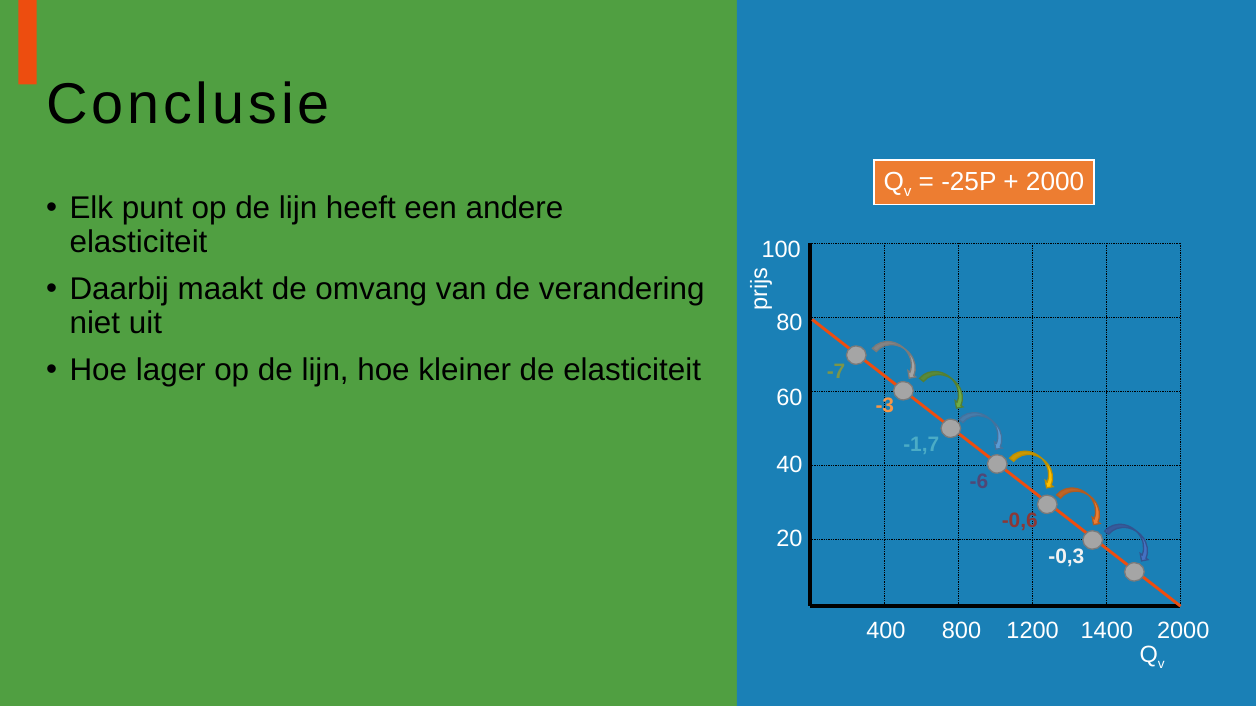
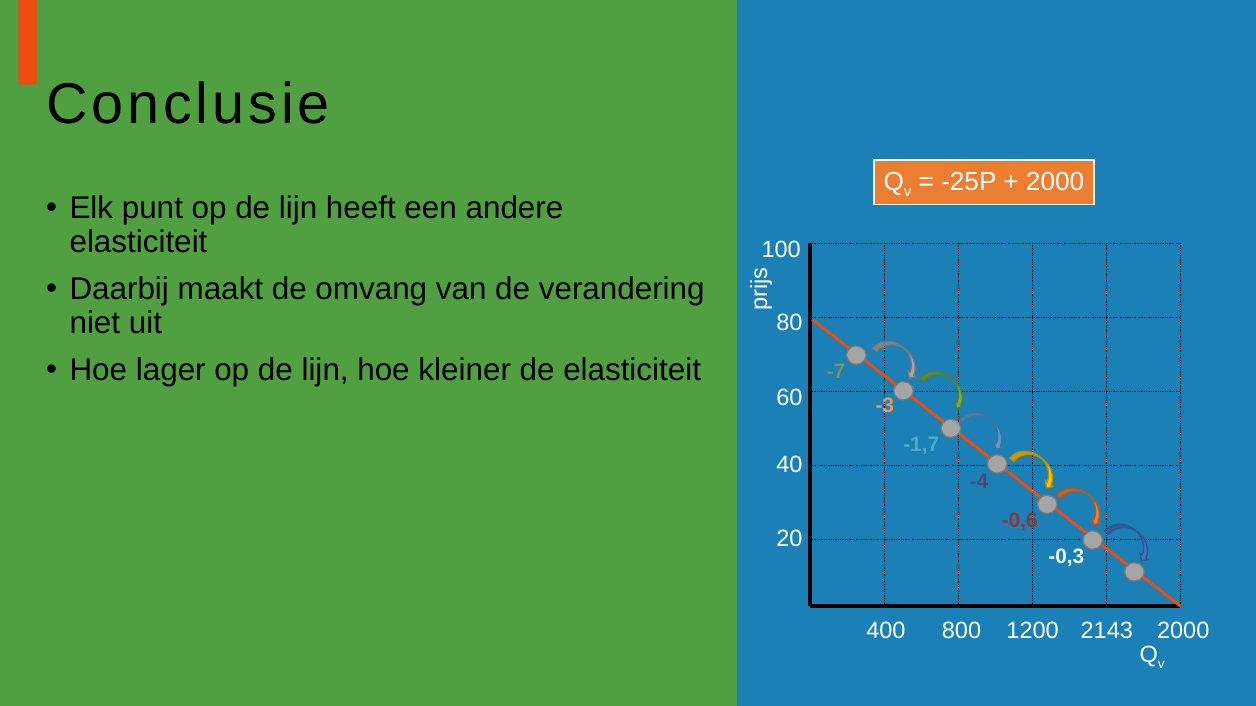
-6: -6 -> -4
1400: 1400 -> 2143
